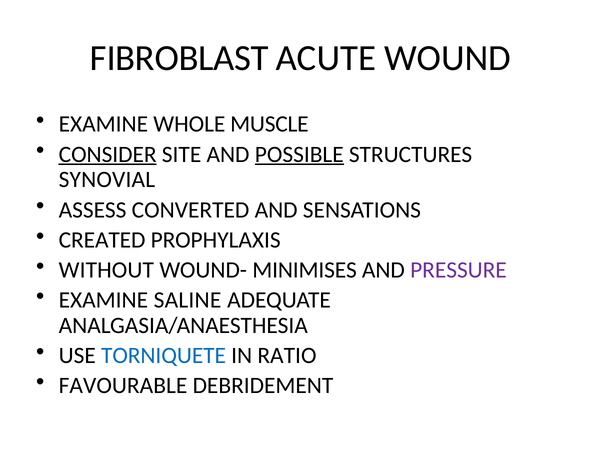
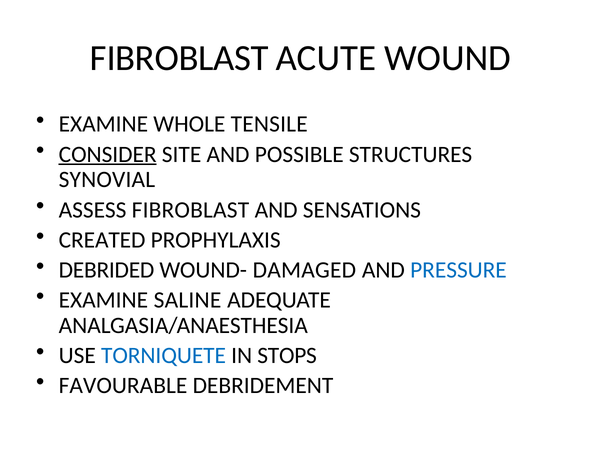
MUSCLE: MUSCLE -> TENSILE
POSSIBLE underline: present -> none
ASSESS CONVERTED: CONVERTED -> FIBROBLAST
WITHOUT: WITHOUT -> DEBRIDED
MINIMISES: MINIMISES -> DAMAGED
PRESSURE colour: purple -> blue
RATIO: RATIO -> STOPS
